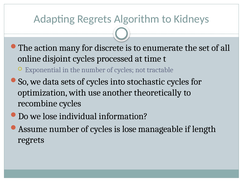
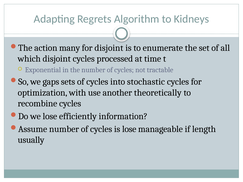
for discrete: discrete -> disjoint
online: online -> which
data: data -> gaps
individual: individual -> efficiently
regrets at (31, 140): regrets -> usually
